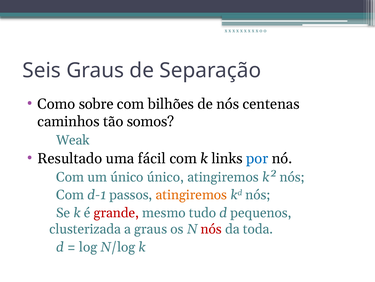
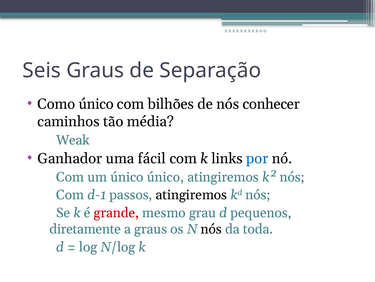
Como sobre: sobre -> único
centenas: centenas -> conhecer
somos: somos -> média
Resultado: Resultado -> Ganhador
atingiremos at (191, 194) colour: orange -> black
tudo: tudo -> grau
clusterizada: clusterizada -> diretamente
nós at (211, 229) colour: red -> black
